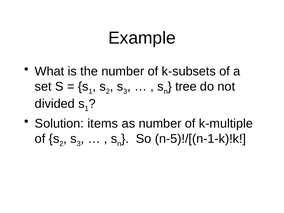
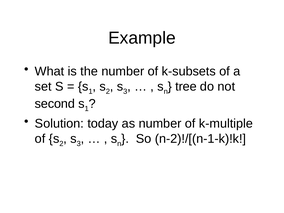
divided: divided -> second
items: items -> today
n-5)!/[(n-1-k)!k: n-5)!/[(n-1-k)!k -> n-2)!/[(n-1-k)!k
